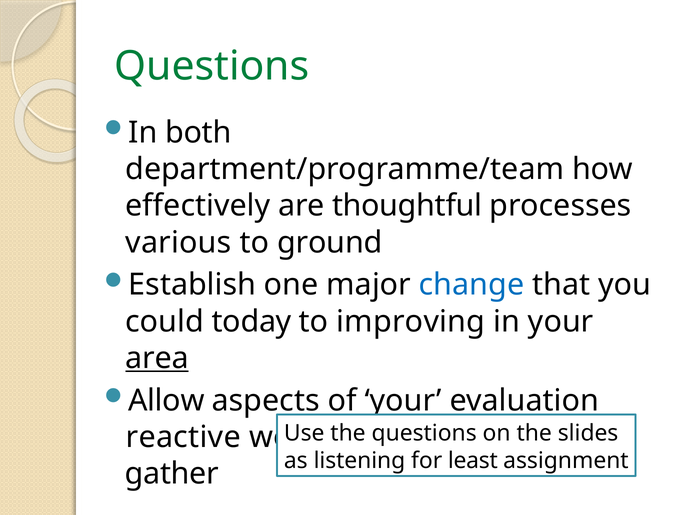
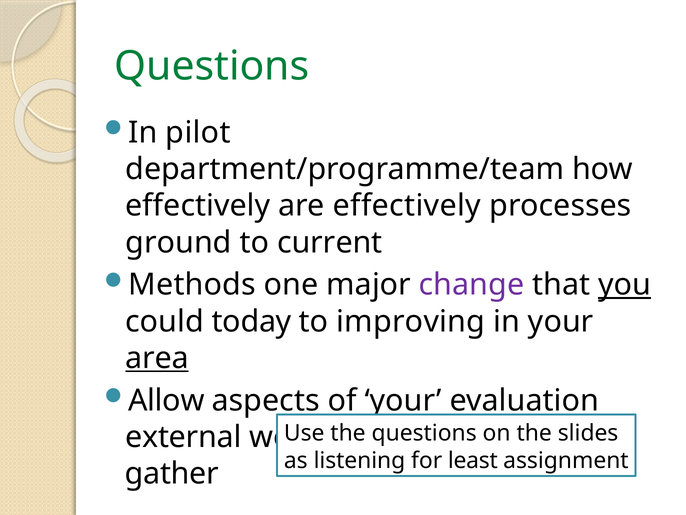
both: both -> pilot
are thoughtful: thoughtful -> effectively
various: various -> ground
ground: ground -> current
Establish: Establish -> Methods
change colour: blue -> purple
you at (625, 285) underline: none -> present
reactive: reactive -> external
